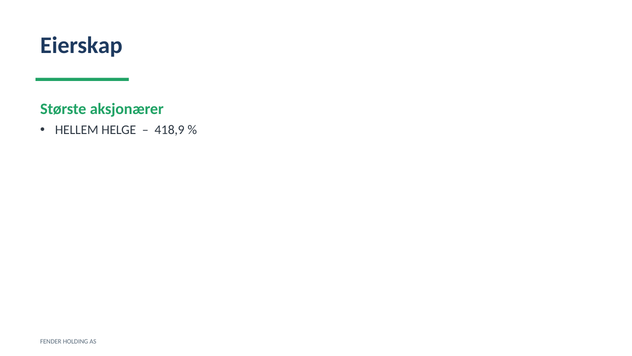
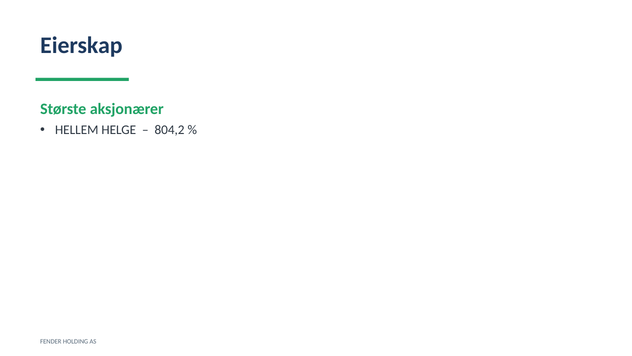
418,9: 418,9 -> 804,2
